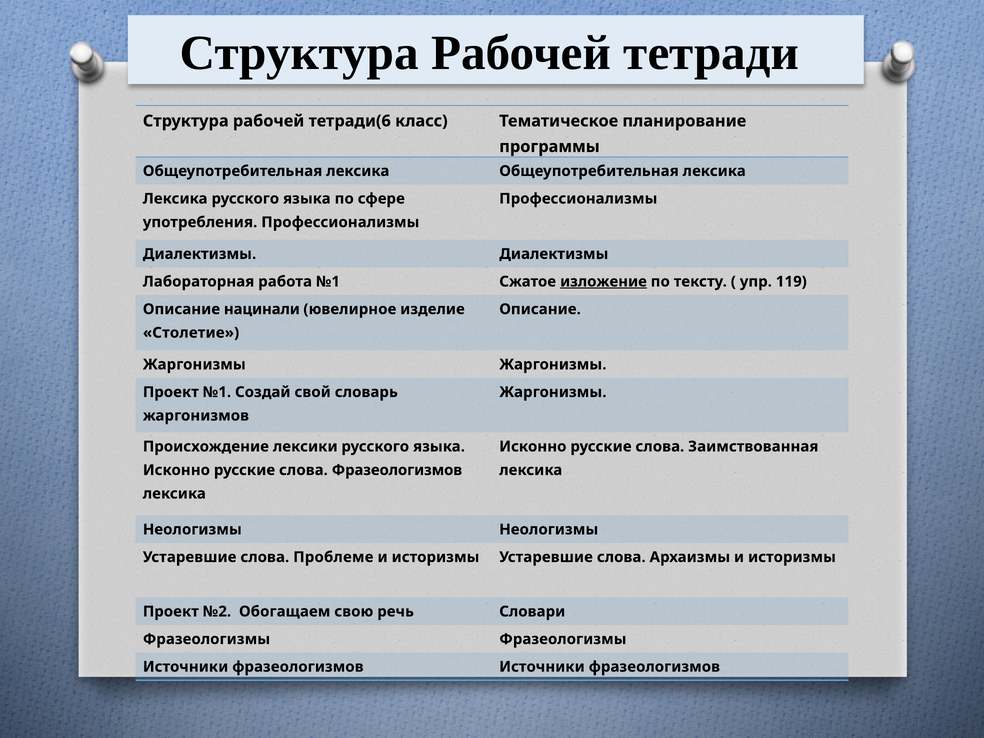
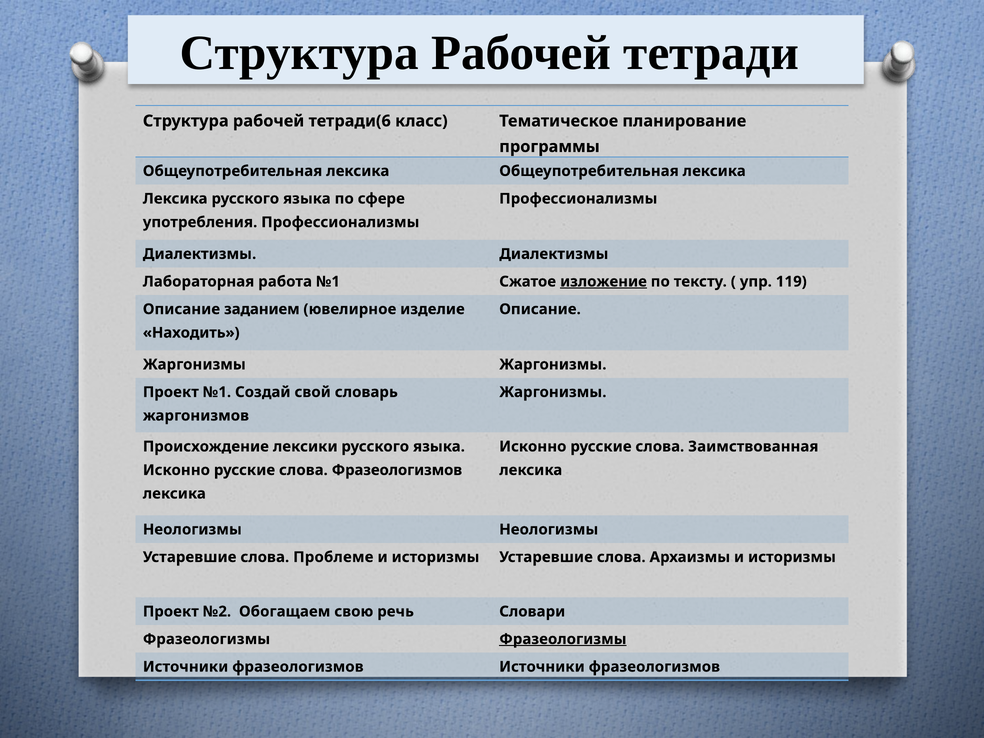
нацинали: нацинали -> заданием
Столетие: Столетие -> Находить
Фразеологизмы at (563, 639) underline: none -> present
